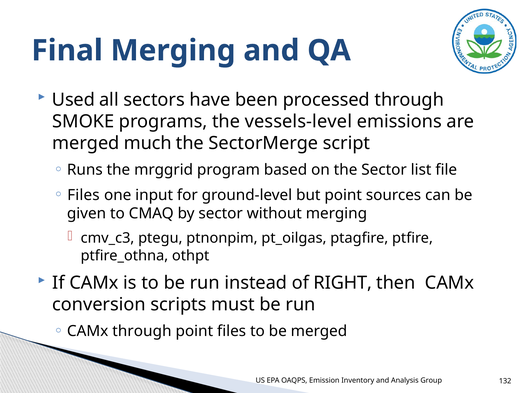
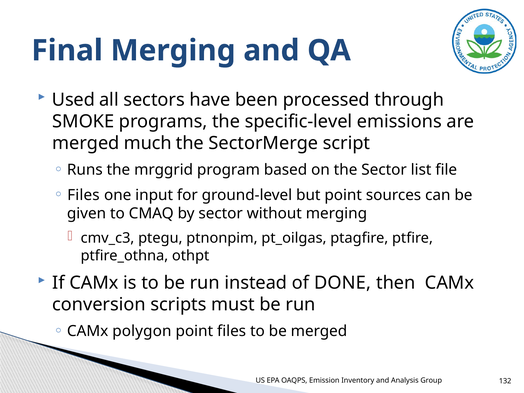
vessels-level: vessels-level -> specific-level
RIGHT: RIGHT -> DONE
CAMx through: through -> polygon
